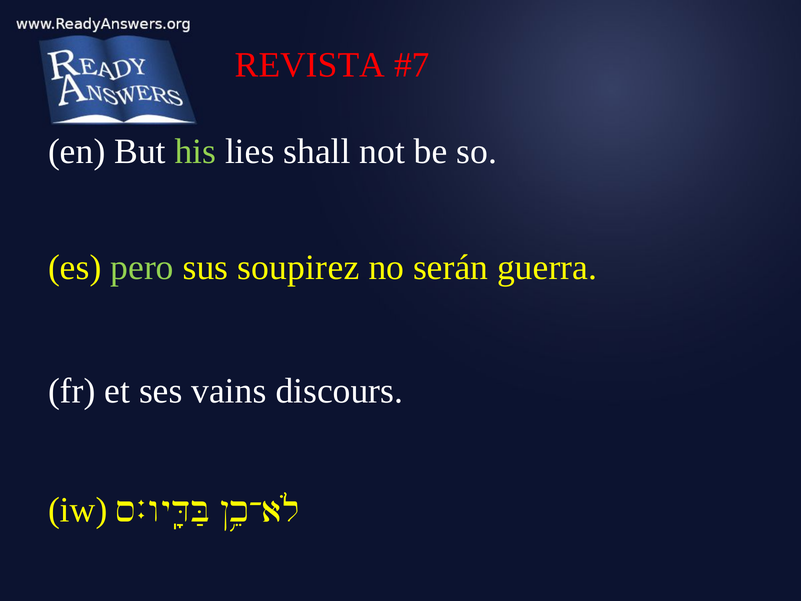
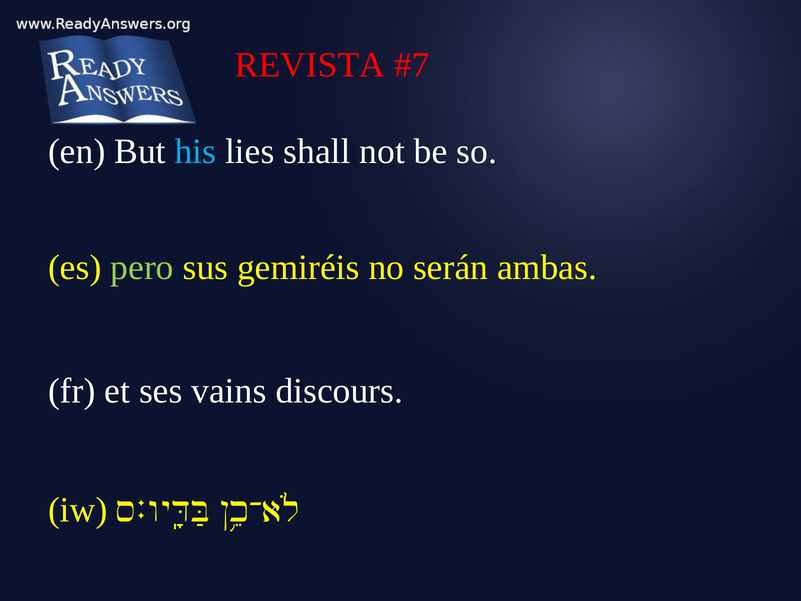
his colour: light green -> light blue
soupirez: soupirez -> gemiréis
guerra: guerra -> ambas
